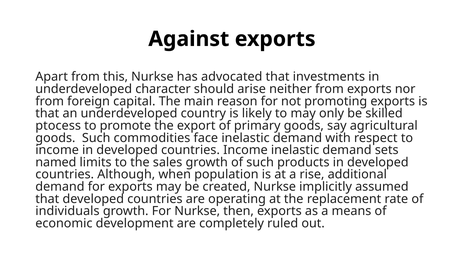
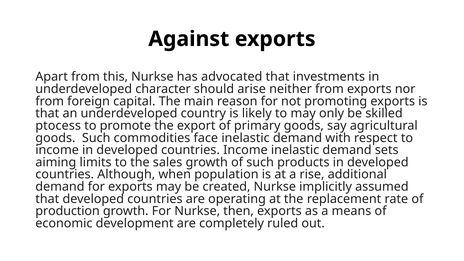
named: named -> aiming
individuals: individuals -> production
